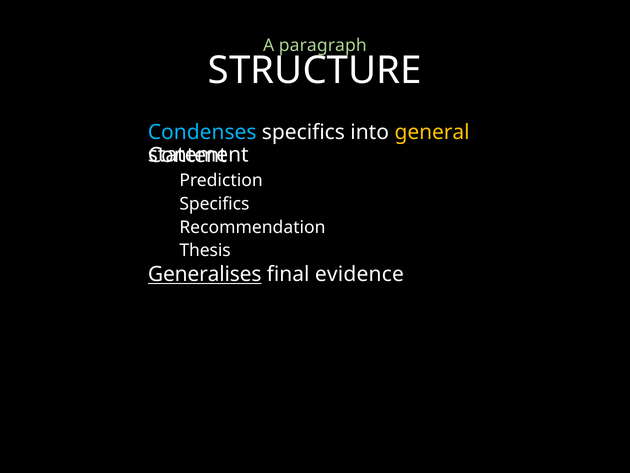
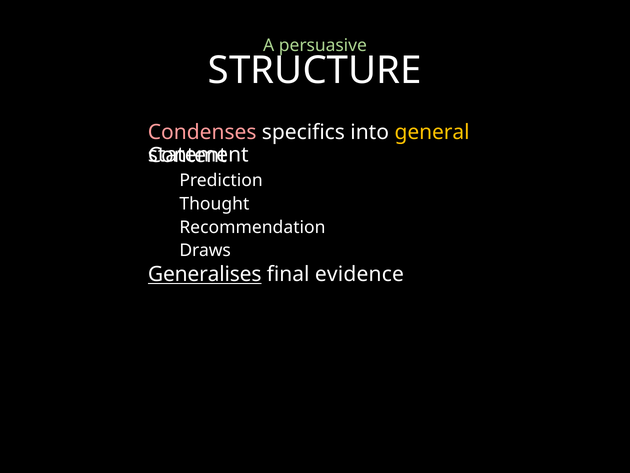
paragraph: paragraph -> persuasive
Condenses colour: light blue -> pink
Specifics at (214, 204): Specifics -> Thought
Thesis: Thesis -> Draws
